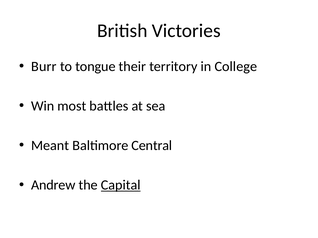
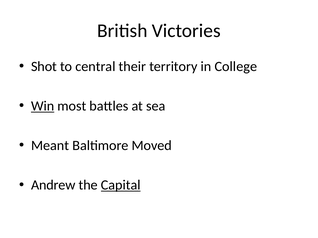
Burr: Burr -> Shot
tongue: tongue -> central
Win underline: none -> present
Central: Central -> Moved
